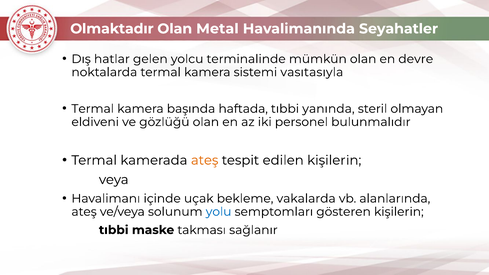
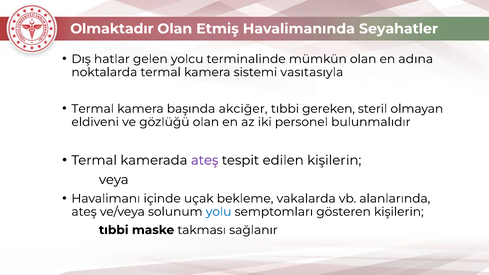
Metal: Metal -> Etmiş
devre: devre -> adına
haftada: haftada -> akciğer
yanında: yanında -> gereken
ateş at (205, 160) colour: orange -> purple
